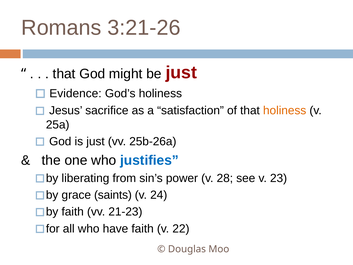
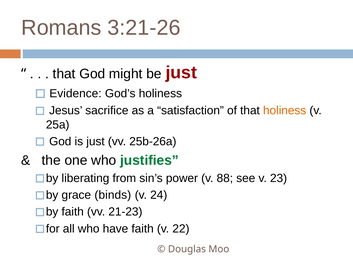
justifies colour: blue -> green
28: 28 -> 88
saints: saints -> binds
